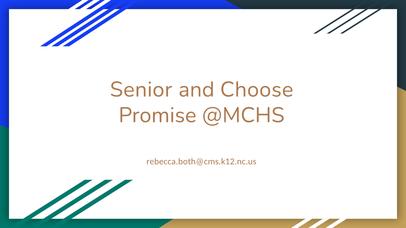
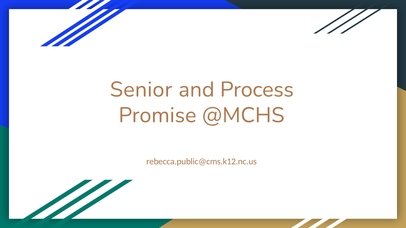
Choose: Choose -> Process
rebecca.both@cms.k12.nc.us: rebecca.both@cms.k12.nc.us -> rebecca.public@cms.k12.nc.us
